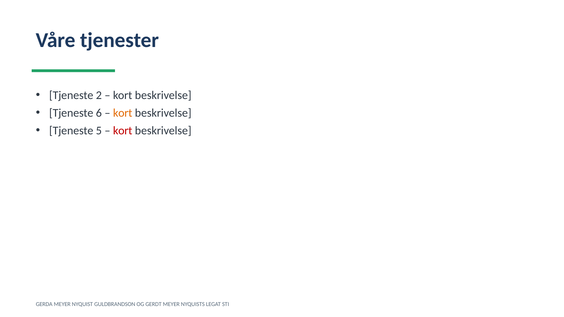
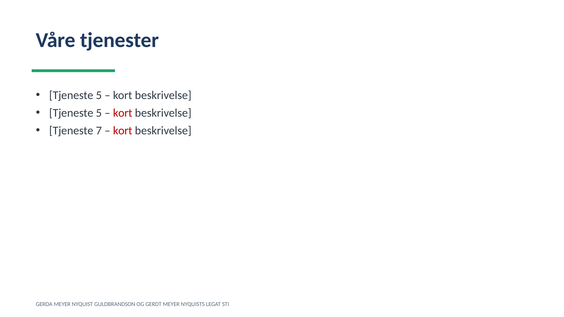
2 at (99, 96): 2 -> 5
6 at (99, 113): 6 -> 5
kort at (123, 113) colour: orange -> red
5: 5 -> 7
